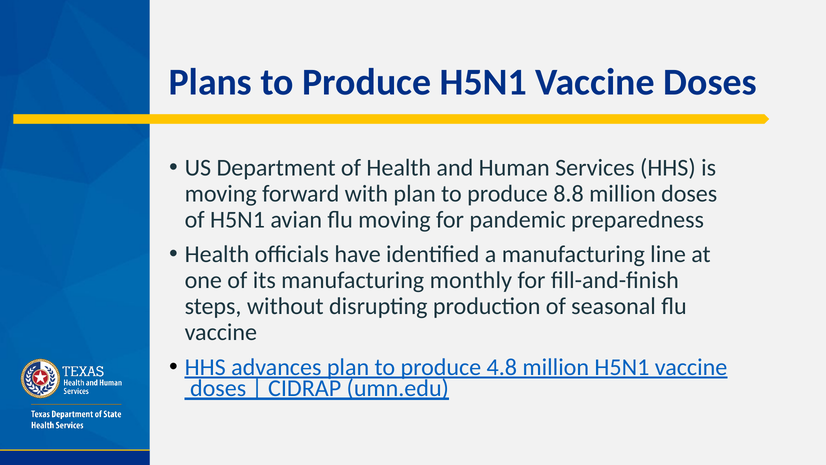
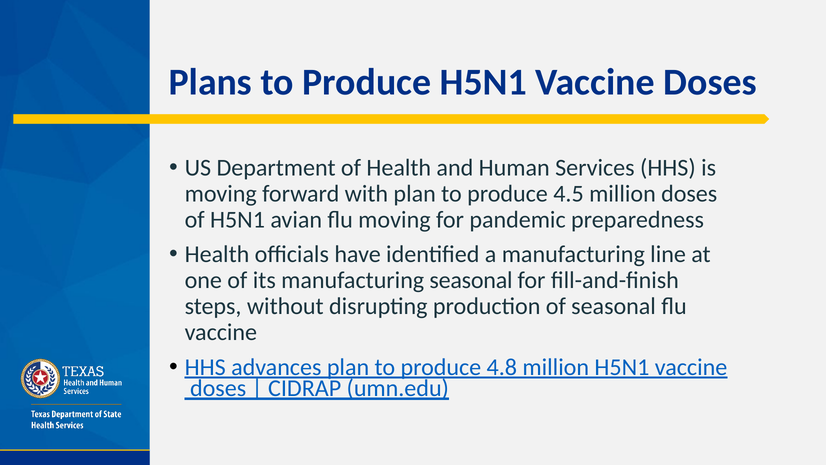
8.8: 8.8 -> 4.5
manufacturing monthly: monthly -> seasonal
